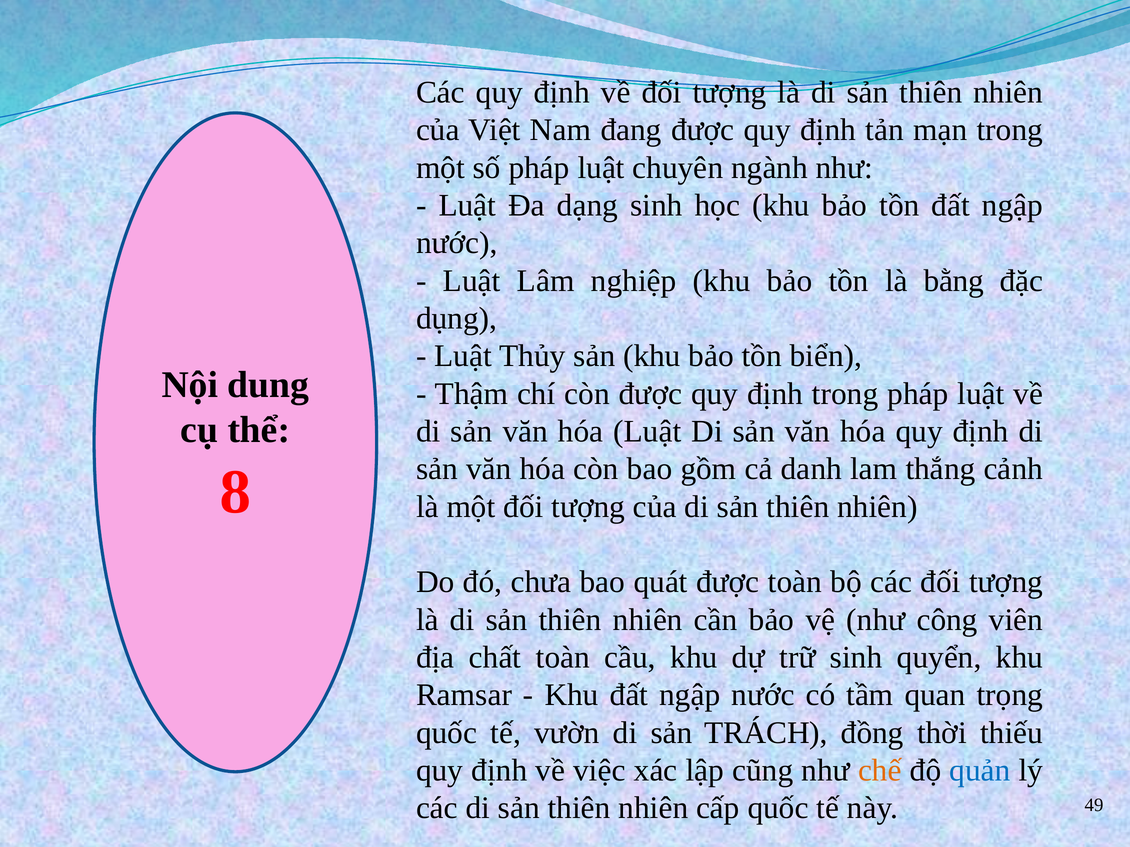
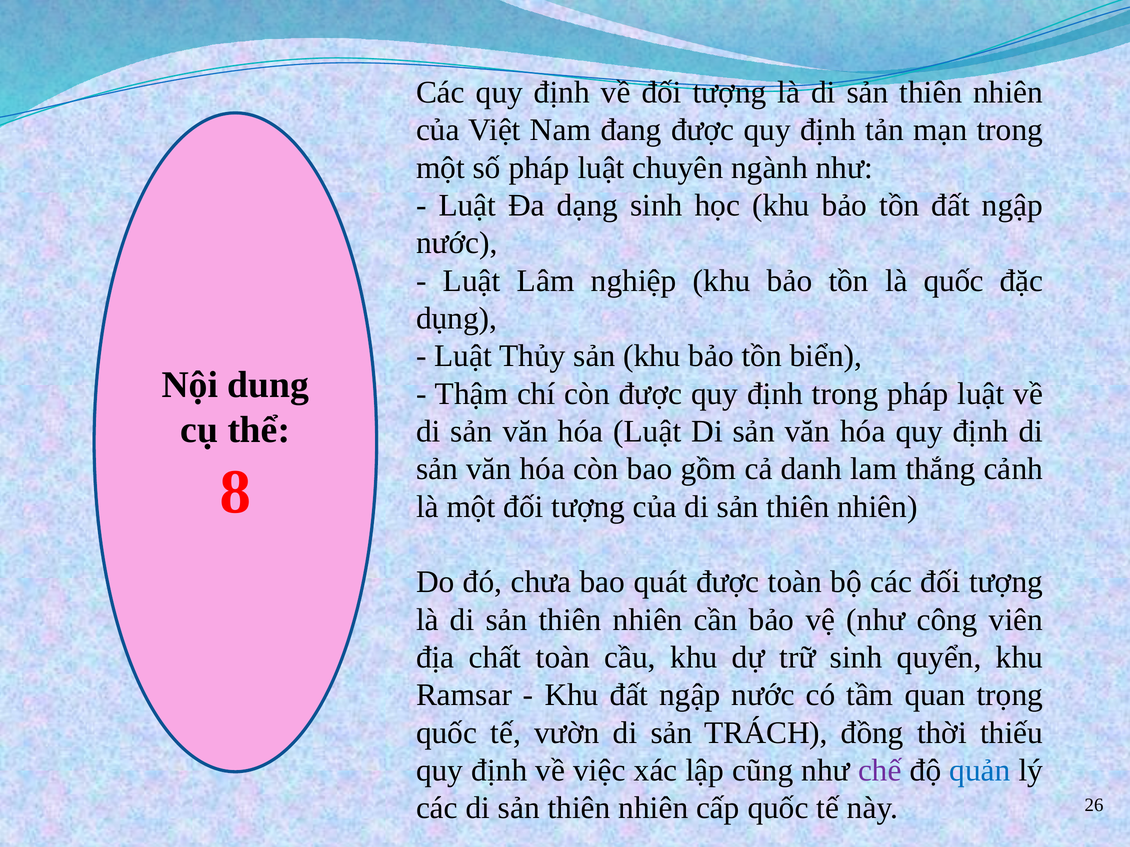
là bằng: bằng -> quốc
chế colour: orange -> purple
49: 49 -> 26
